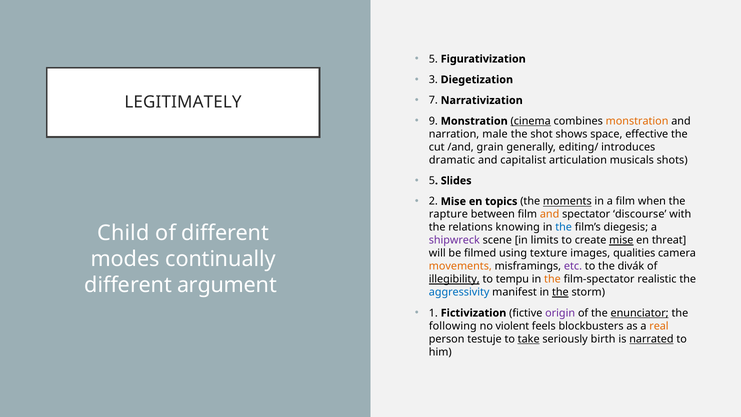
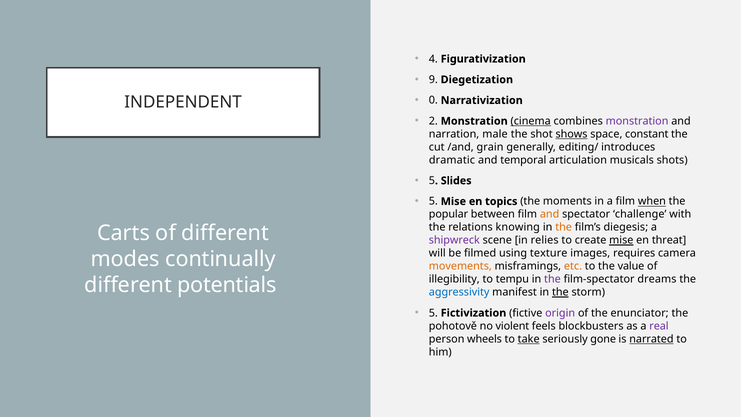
5 at (433, 59): 5 -> 4
3: 3 -> 9
7: 7 -> 0
LEGITIMATELY: LEGITIMATELY -> INDEPENDENT
9: 9 -> 2
monstration at (637, 121) colour: orange -> purple
shows underline: none -> present
effective: effective -> constant
capitalist: capitalist -> temporal
2 at (433, 201): 2 -> 5
moments underline: present -> none
when underline: none -> present
rapture: rapture -> popular
discourse: discourse -> challenge
the at (564, 227) colour: blue -> orange
Child: Child -> Carts
limits: limits -> relies
qualities: qualities -> requires
etc colour: purple -> orange
divák: divák -> value
illegibility underline: present -> none
the at (552, 279) colour: orange -> purple
realistic: realistic -> dreams
argument: argument -> potentials
1 at (433, 313): 1 -> 5
enunciator underline: present -> none
following: following -> pohotově
real colour: orange -> purple
testuje: testuje -> wheels
birth: birth -> gone
